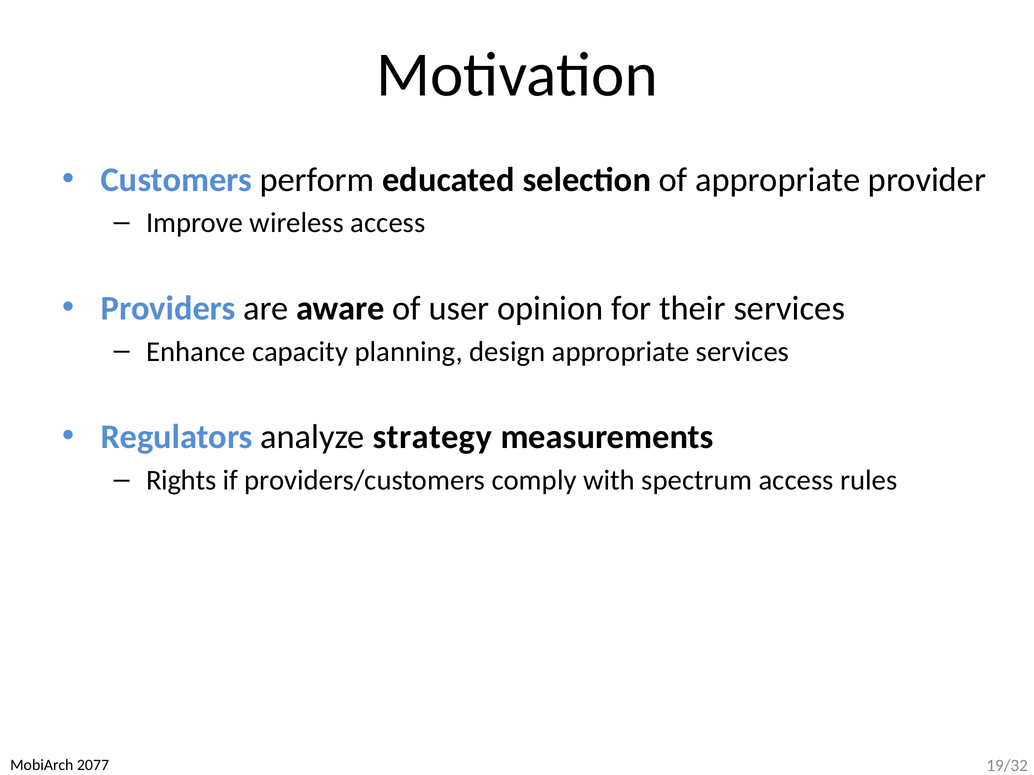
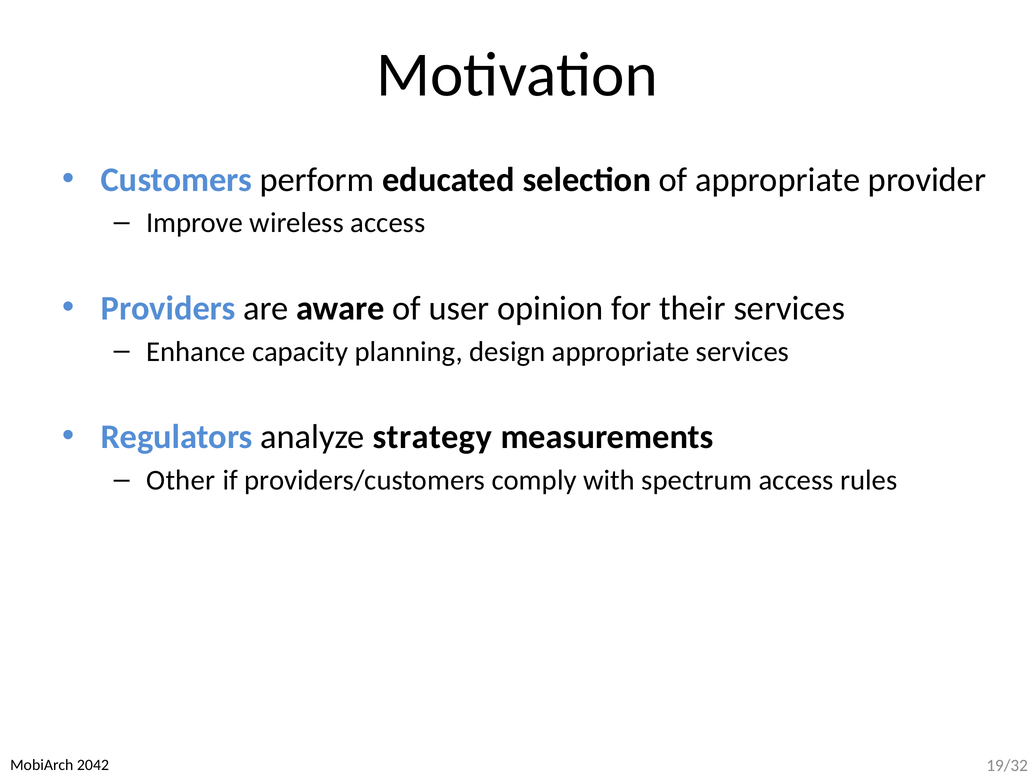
Rights: Rights -> Other
2077: 2077 -> 2042
